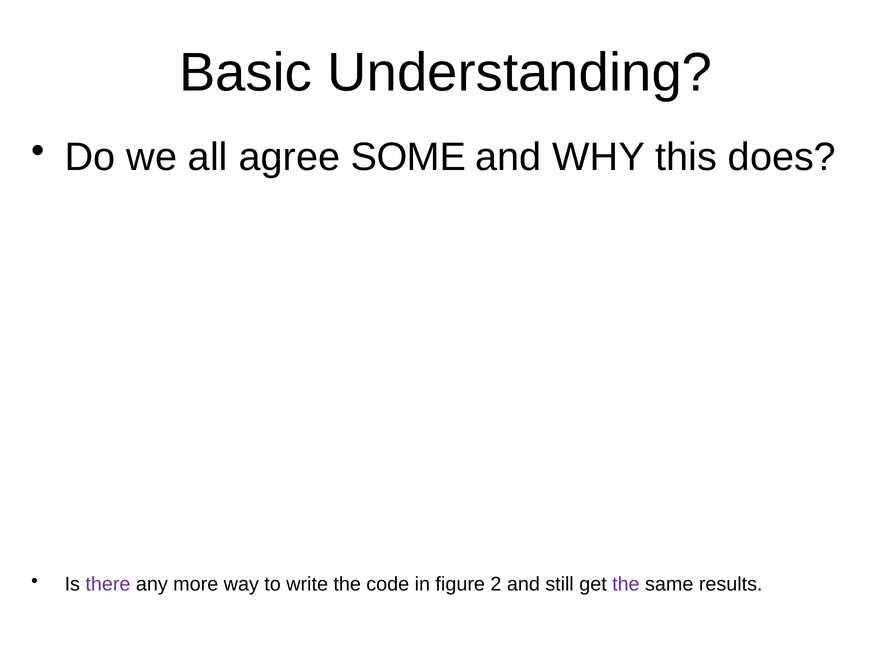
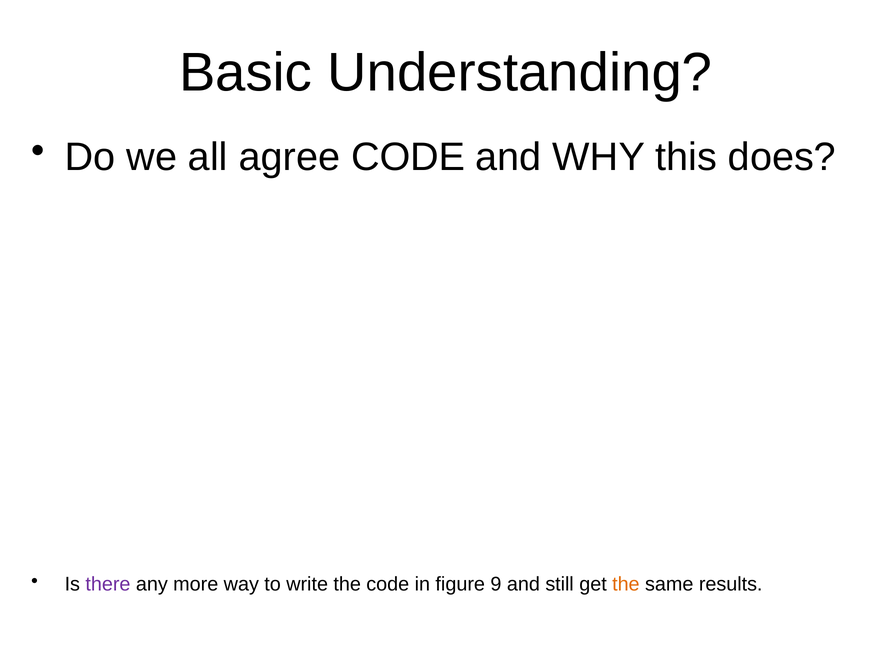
agree SOME: SOME -> CODE
2: 2 -> 9
the at (626, 584) colour: purple -> orange
